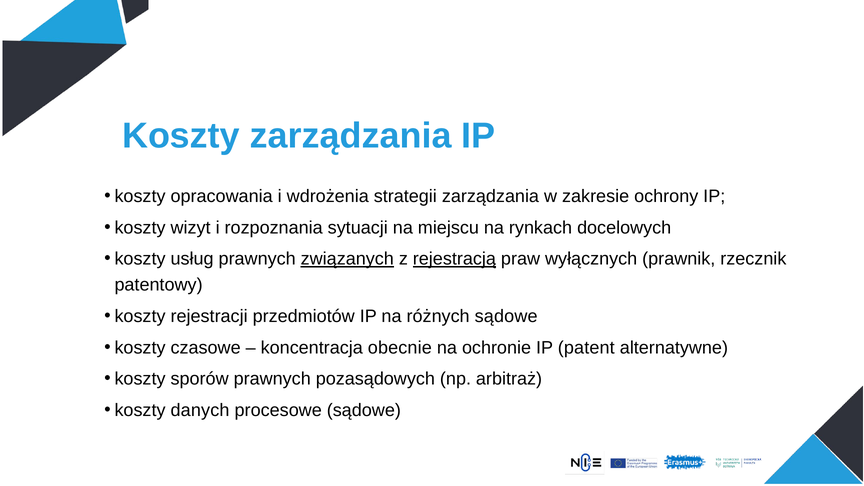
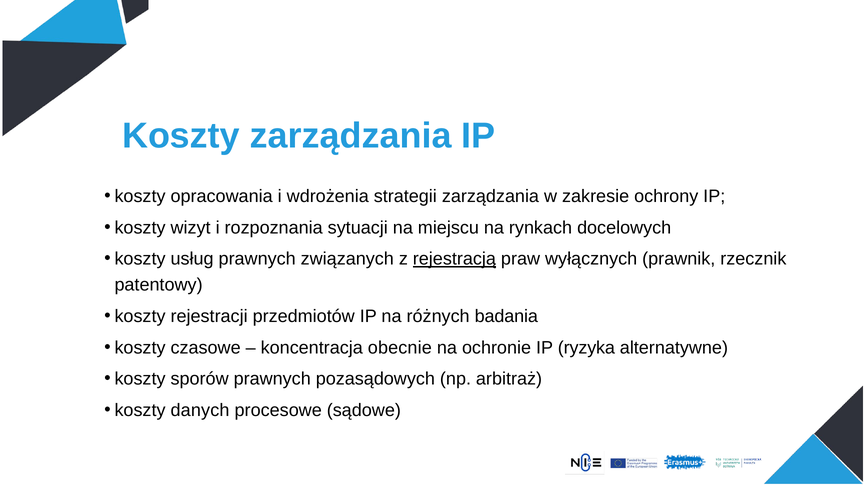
związanych underline: present -> none
różnych sądowe: sądowe -> badania
patent: patent -> ryzyka
